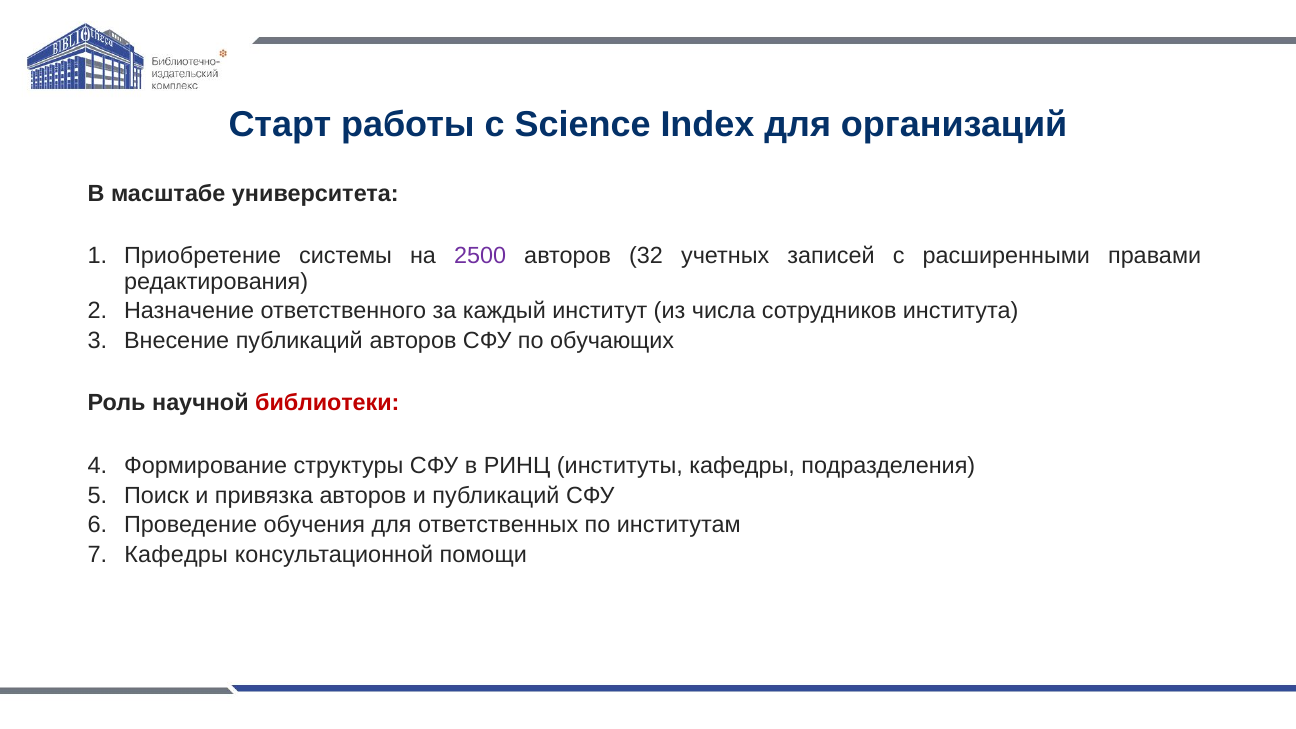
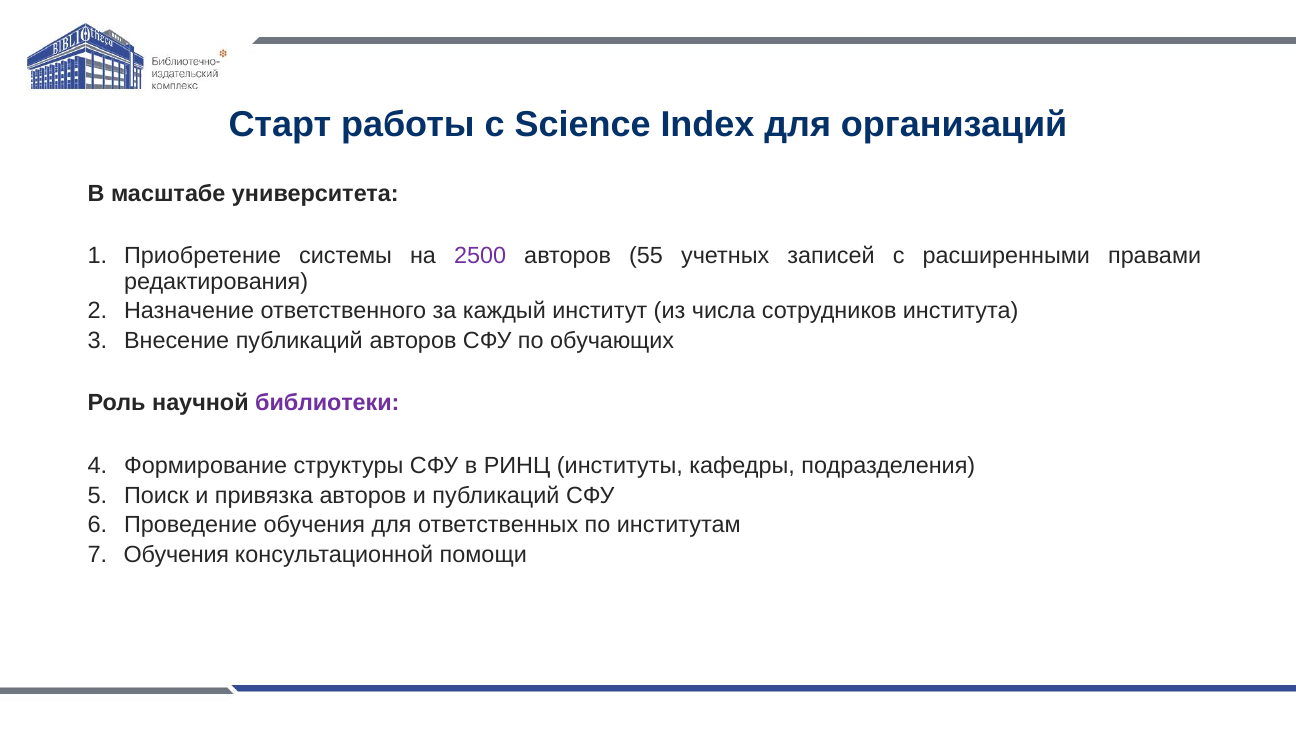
32: 32 -> 55
библиотеки colour: red -> purple
Кафедры at (176, 555): Кафедры -> Обучения
